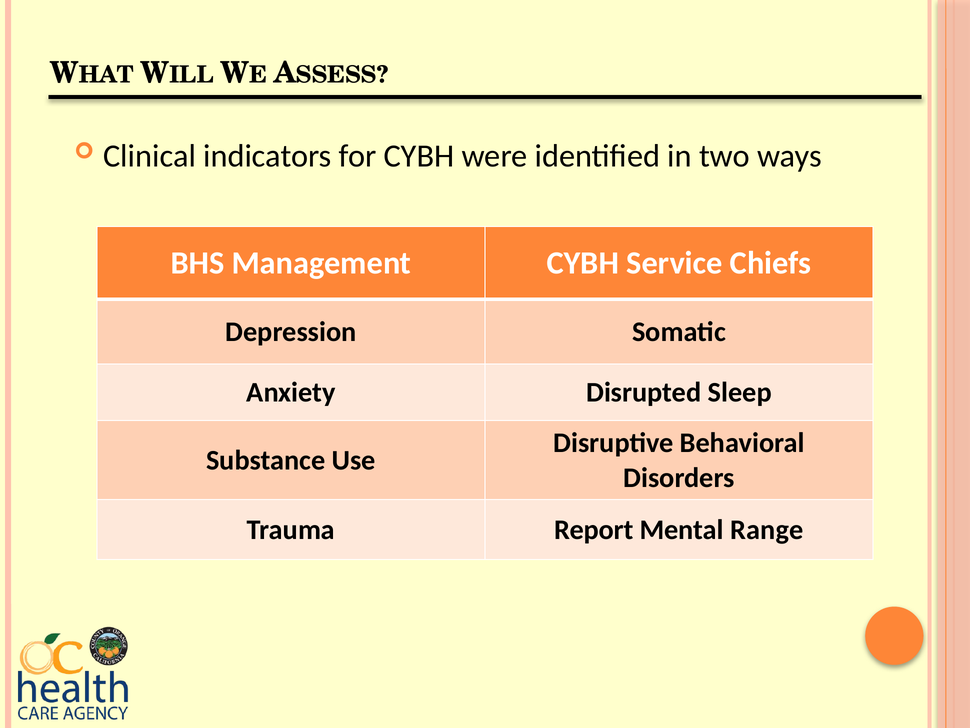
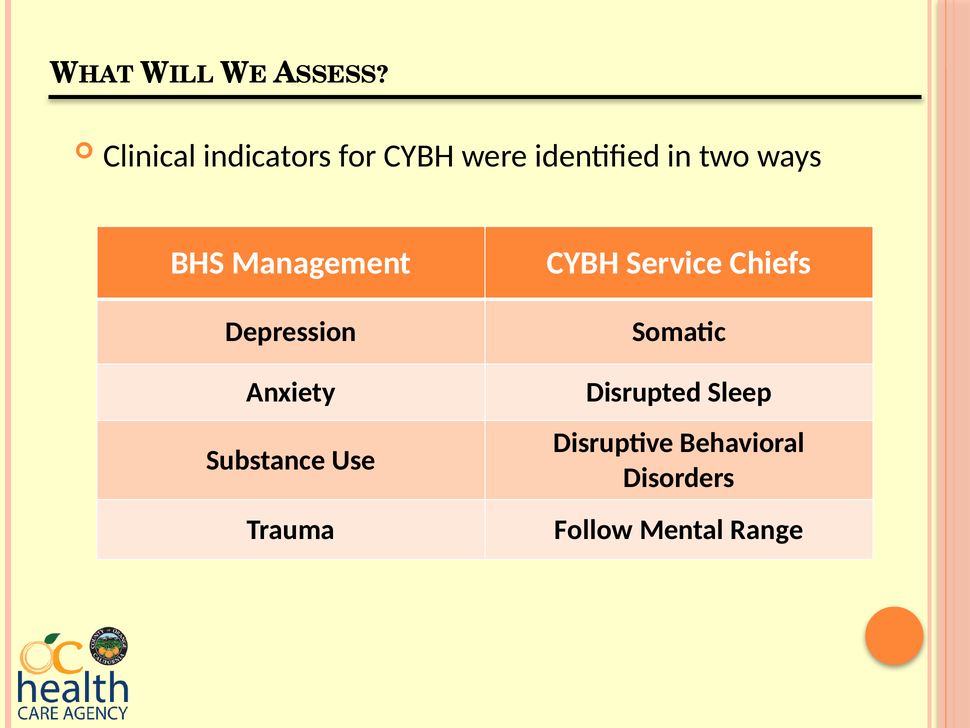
Report: Report -> Follow
